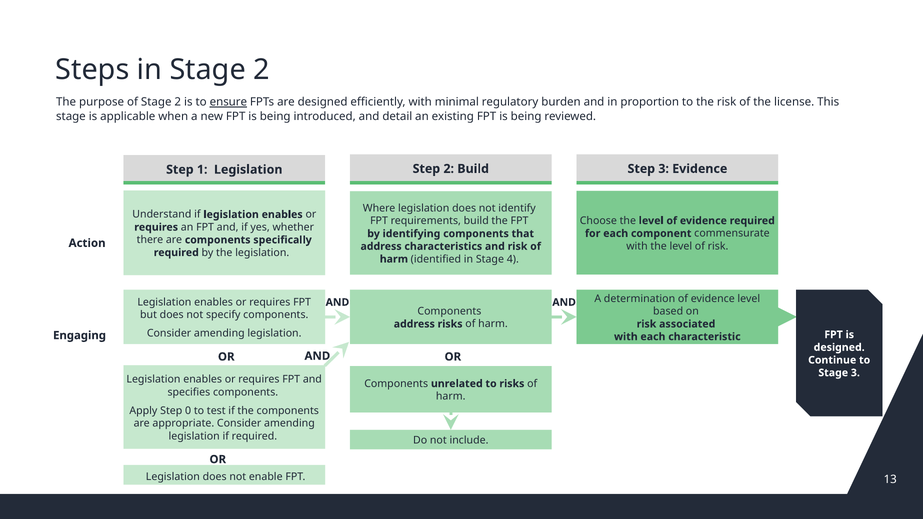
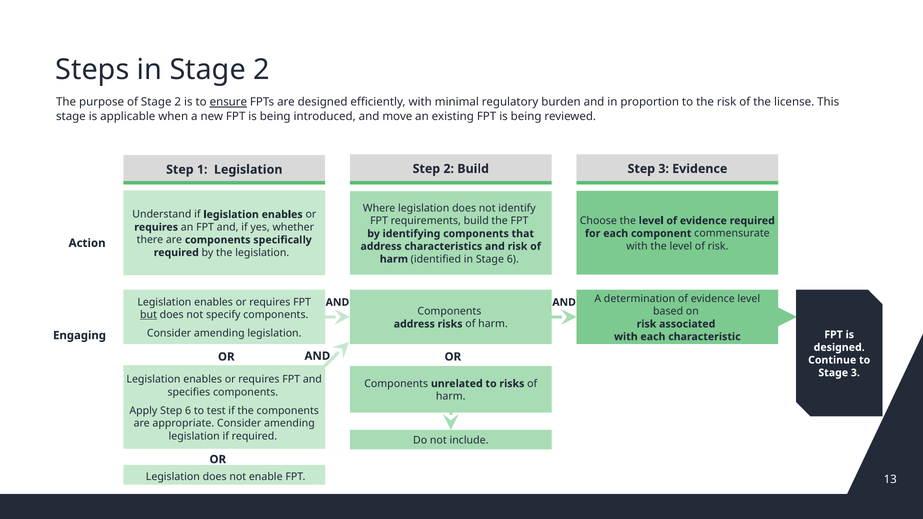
detail: detail -> move
Stage 4: 4 -> 6
but underline: none -> present
Step 0: 0 -> 6
